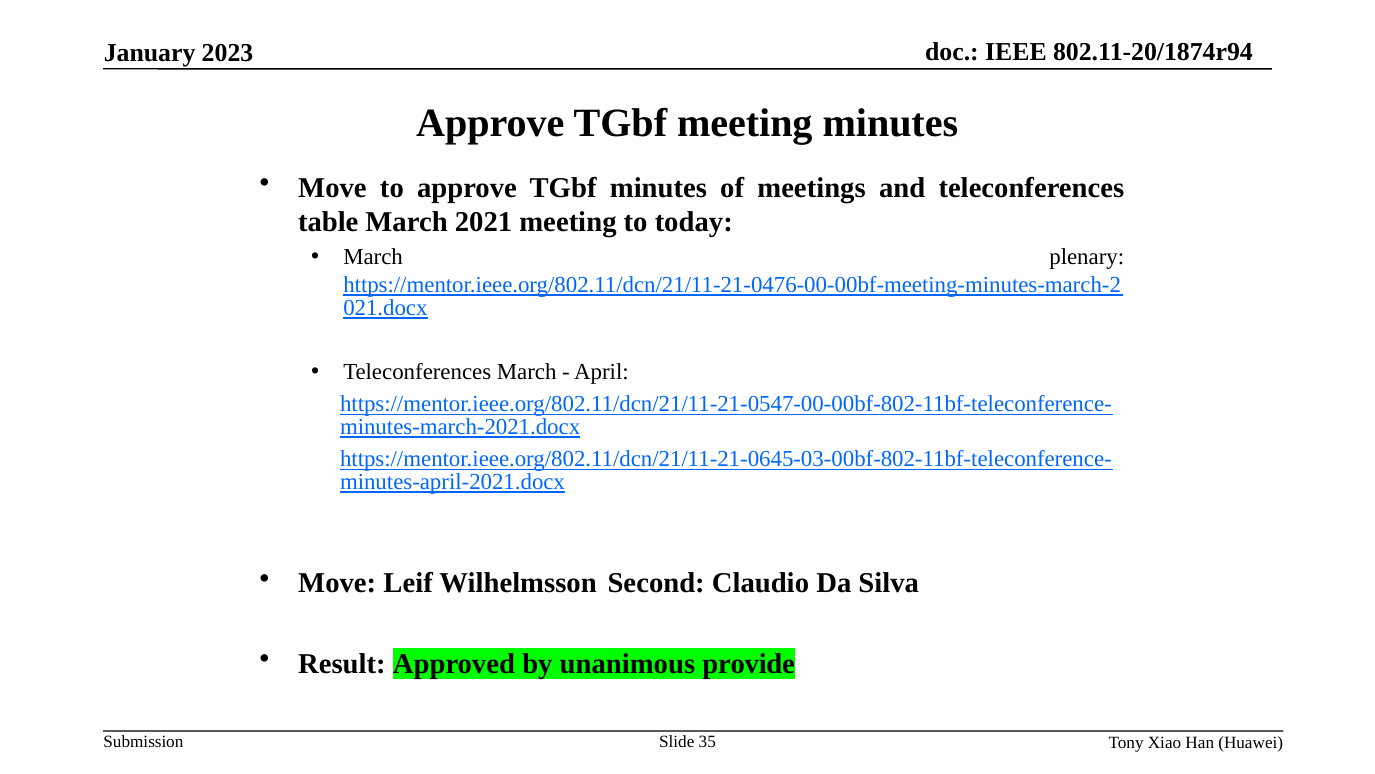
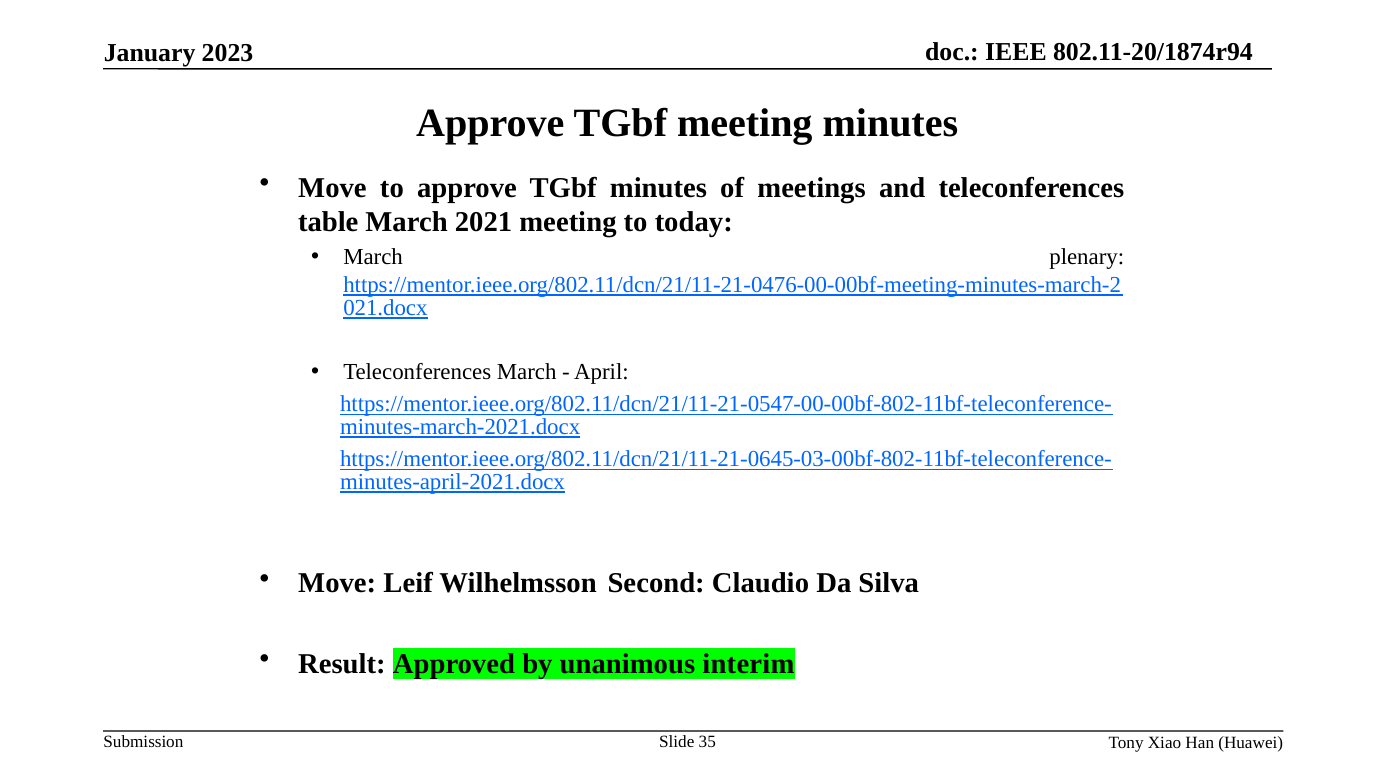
provide: provide -> interim
